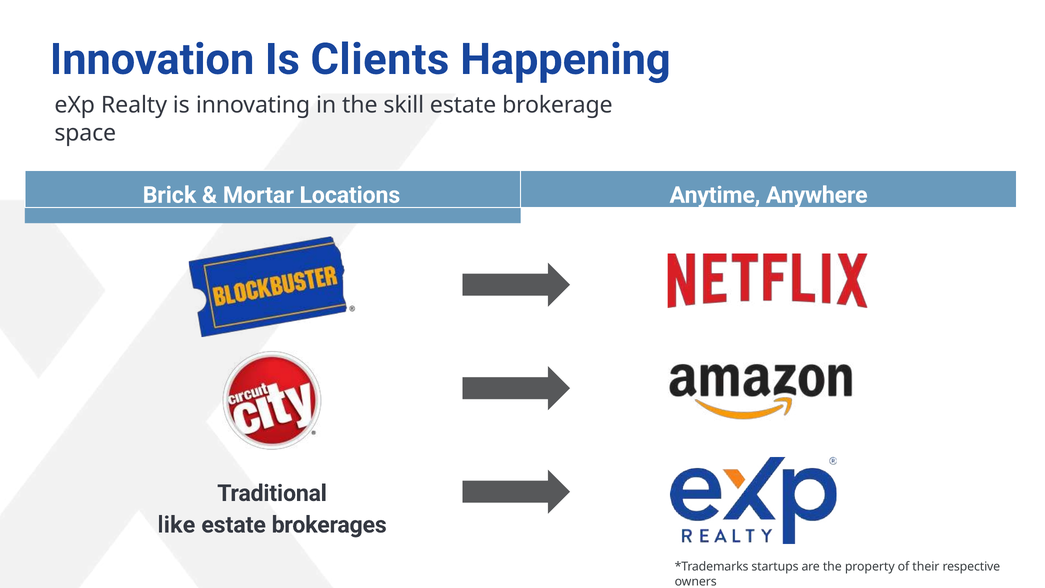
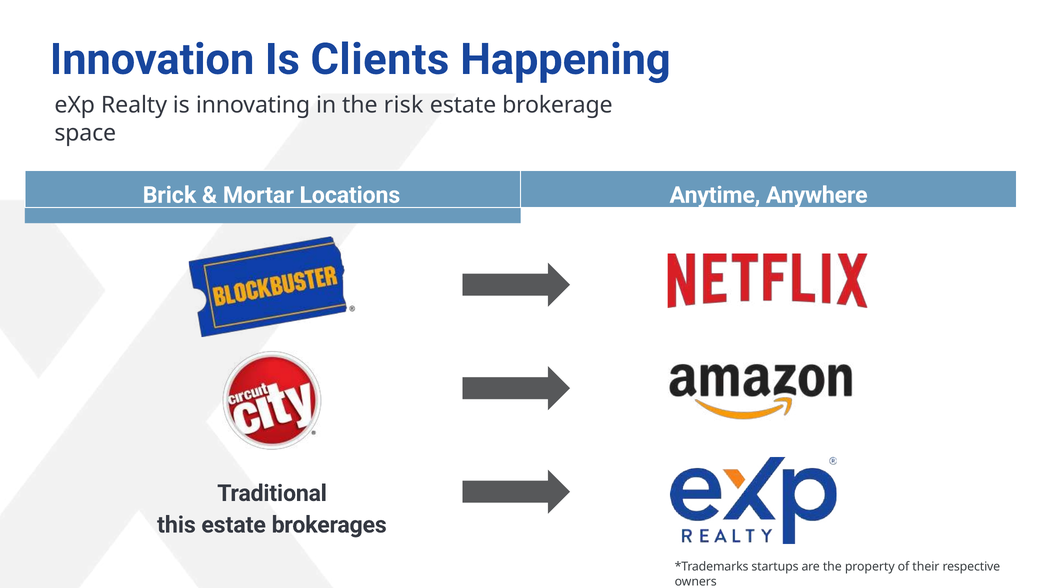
skill: skill -> risk
like: like -> this
